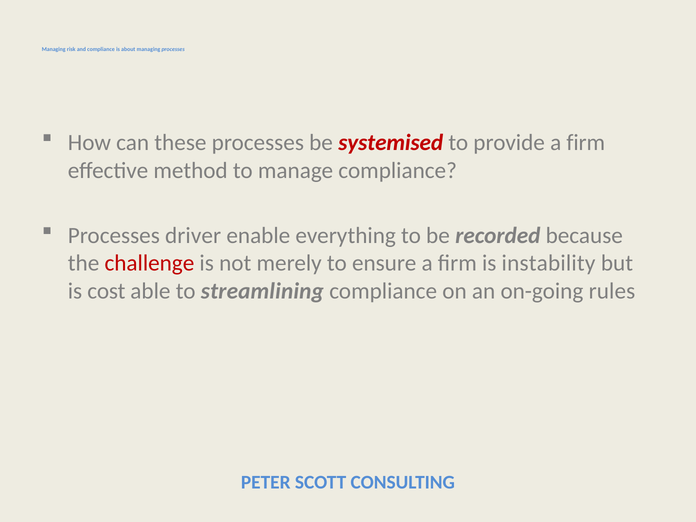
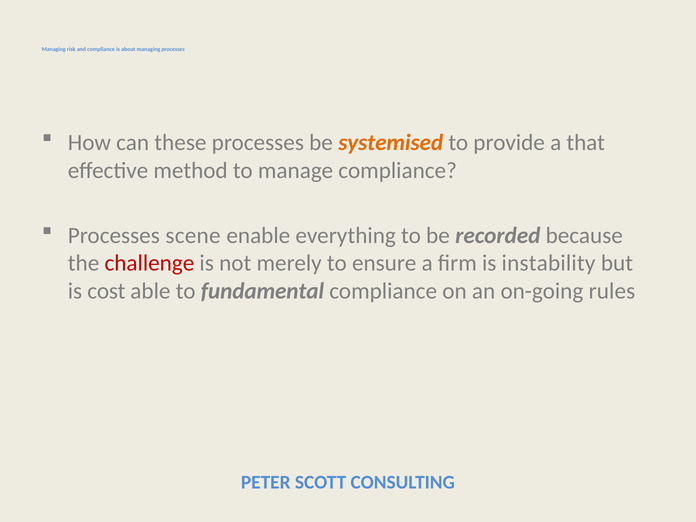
systemised colour: red -> orange
provide a firm: firm -> that
driver: driver -> scene
streamlining: streamlining -> fundamental
